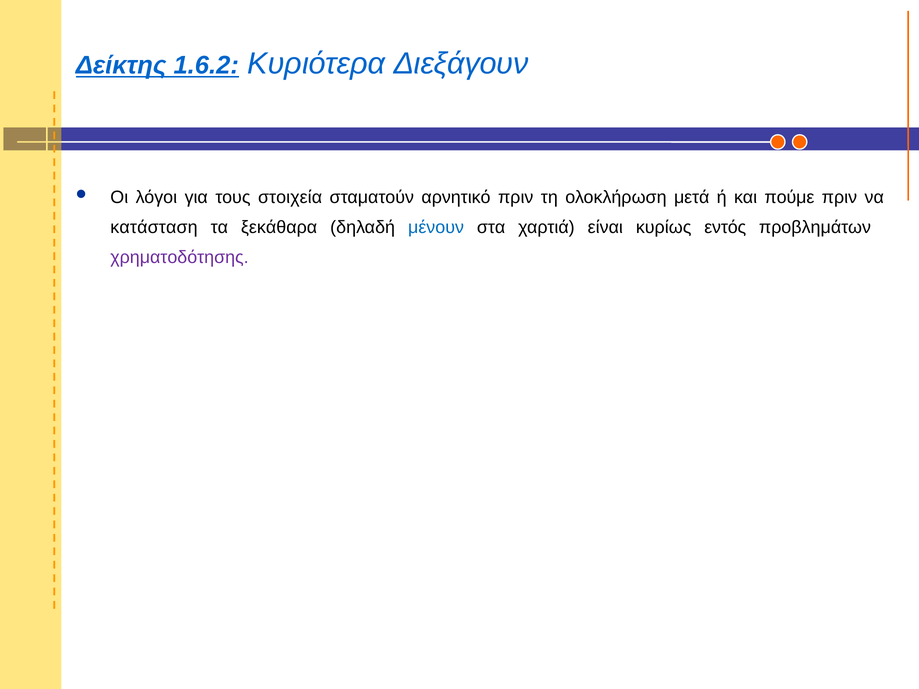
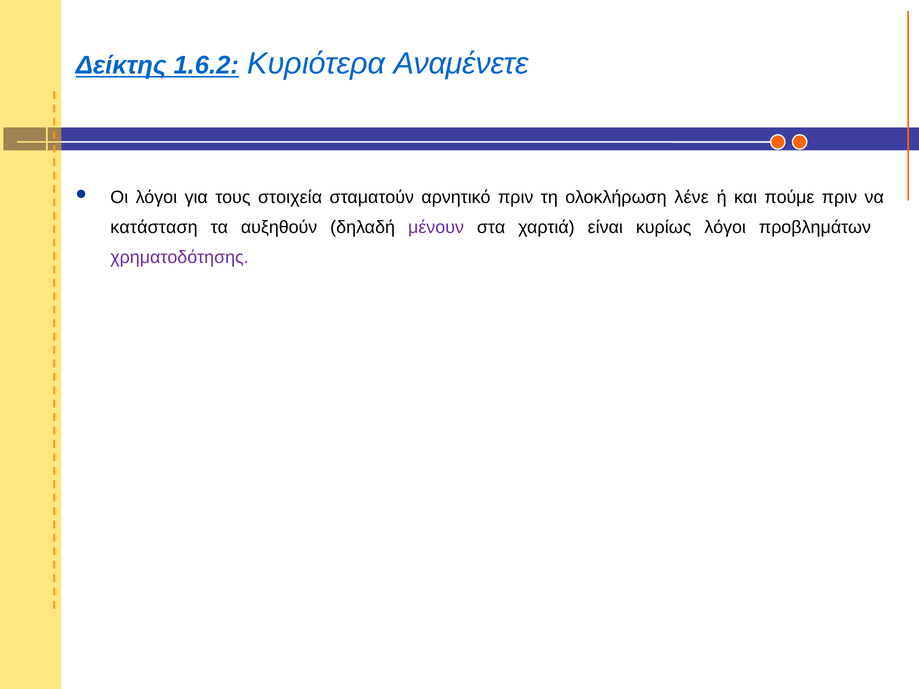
Διεξάγουν: Διεξάγουν -> Αναμένετε
μετά: μετά -> λένε
ξεκάθαρα: ξεκάθαρα -> αυξηθούν
μένουν colour: blue -> purple
κυρίως εντός: εντός -> λόγοι
